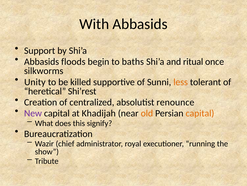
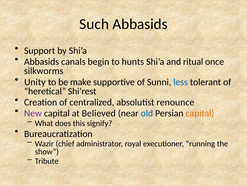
With: With -> Such
floods: floods -> canals
baths: baths -> hunts
killed: killed -> make
less colour: orange -> blue
Khadijah: Khadijah -> Believed
old colour: orange -> blue
